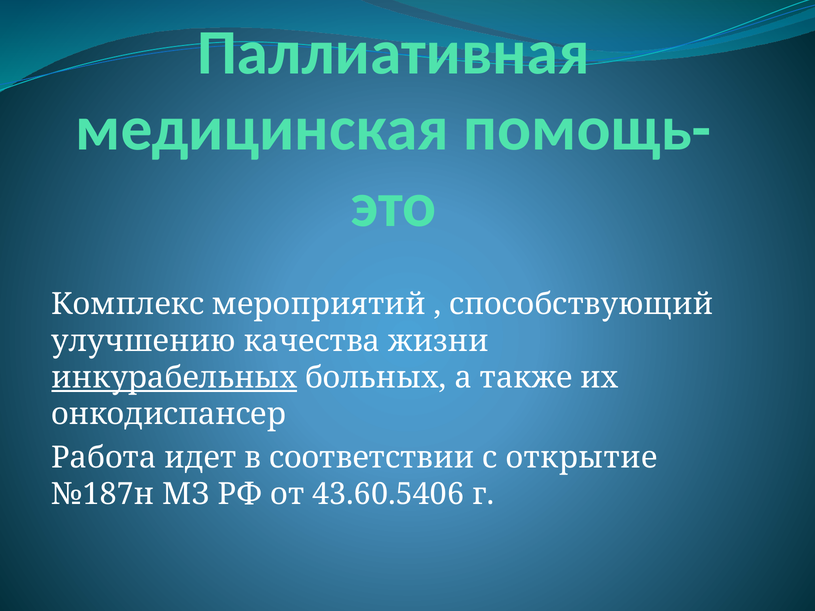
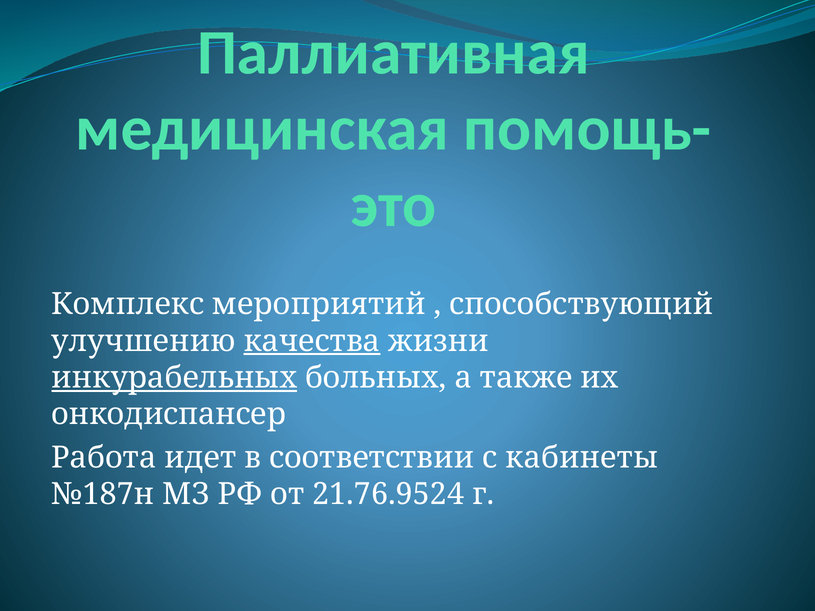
качества underline: none -> present
открытие: открытие -> кабинеты
43.60.5406: 43.60.5406 -> 21.76.9524
